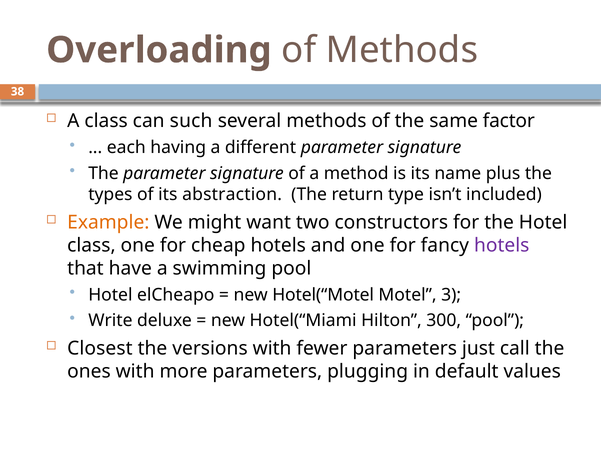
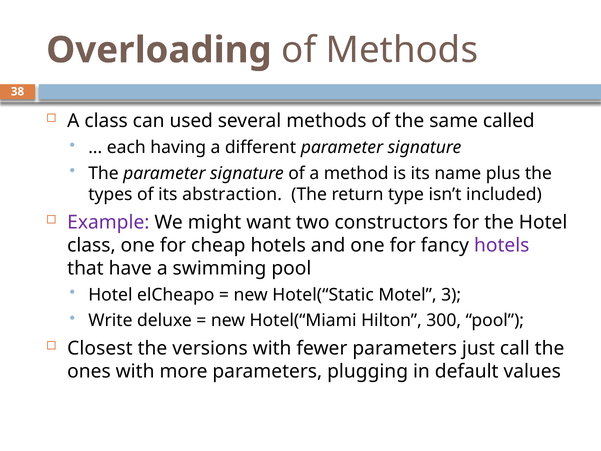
such: such -> used
factor: factor -> called
Example colour: orange -> purple
Hotel(“Motel: Hotel(“Motel -> Hotel(“Static
